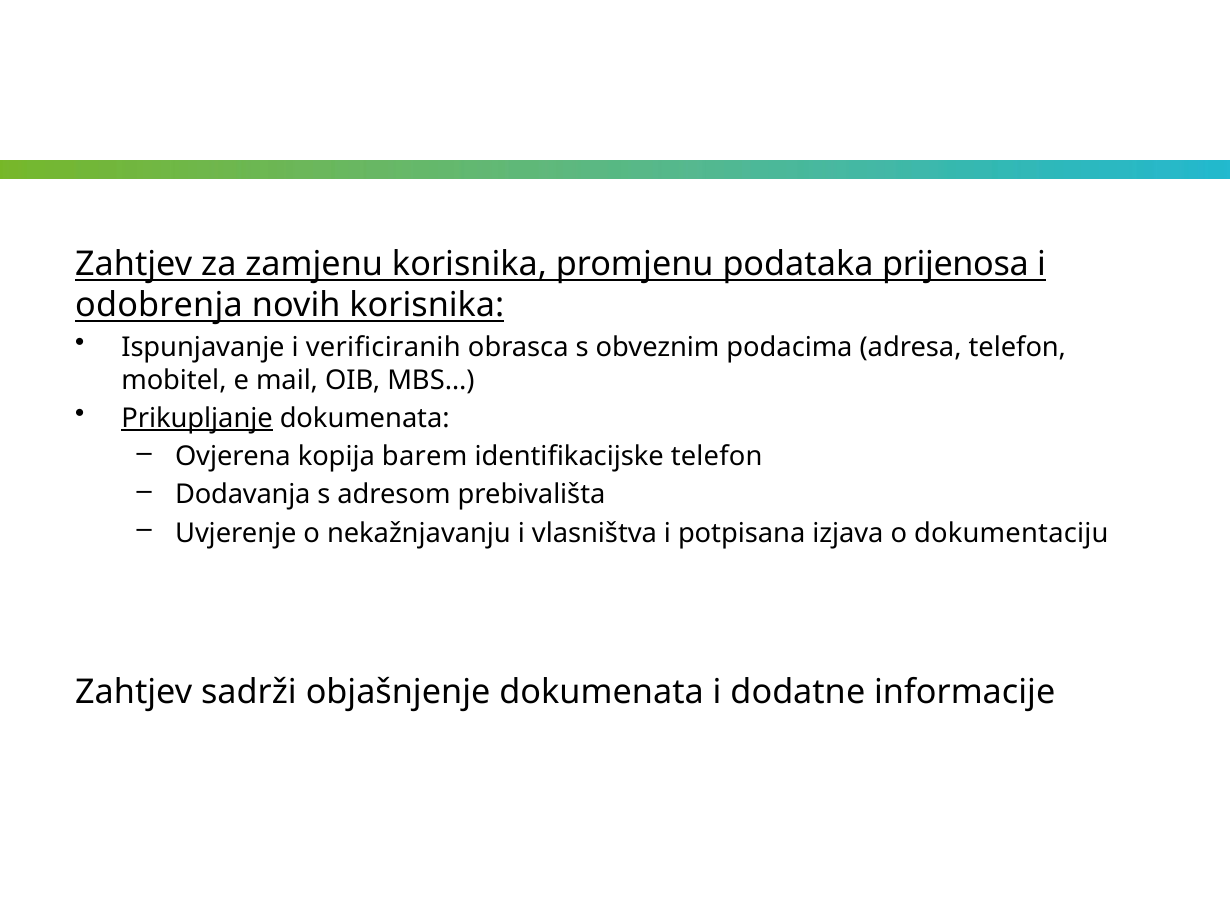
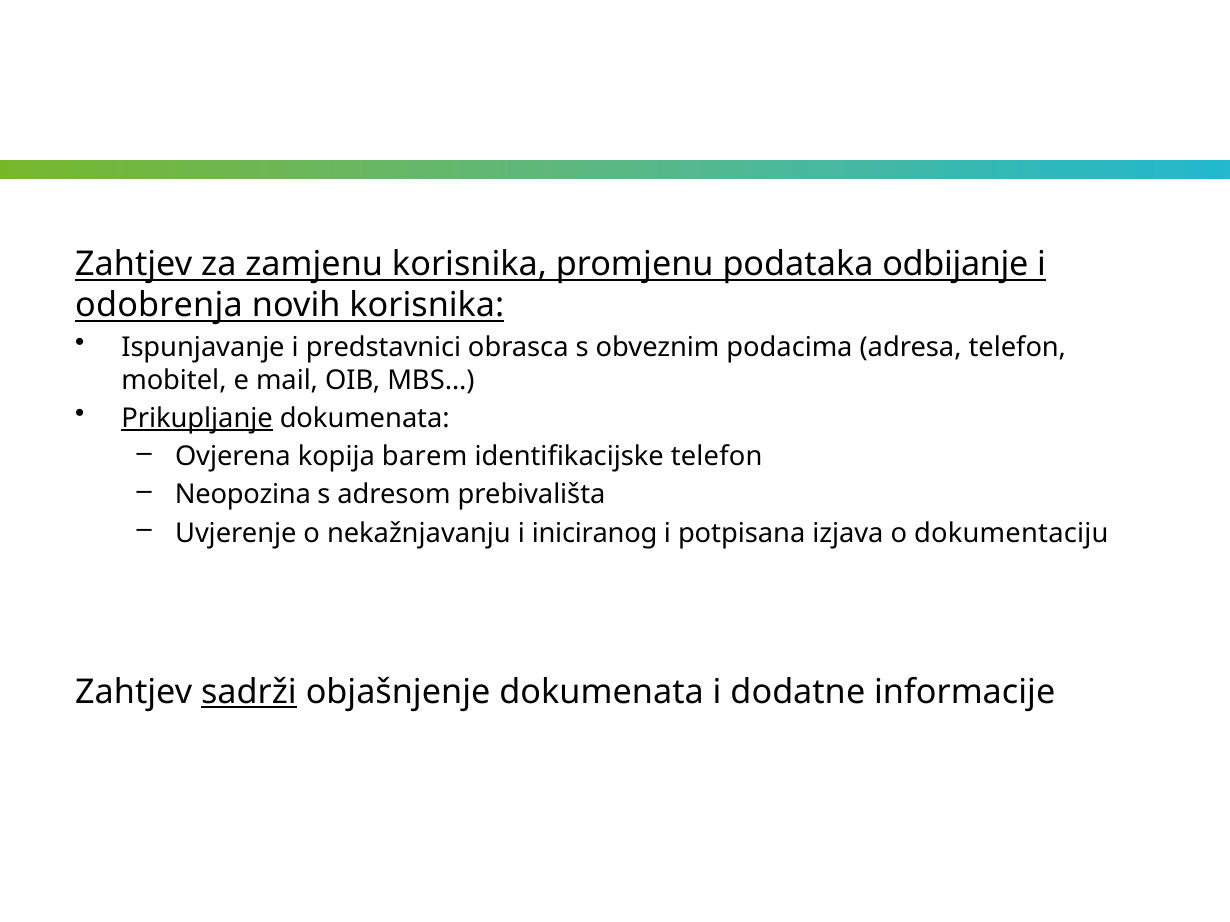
prijenosa: prijenosa -> odbijanje
verificiranih: verificiranih -> predstavnici
Dodavanja: Dodavanja -> Neopozina
vlasništva: vlasništva -> iniciranog
sadrži underline: none -> present
